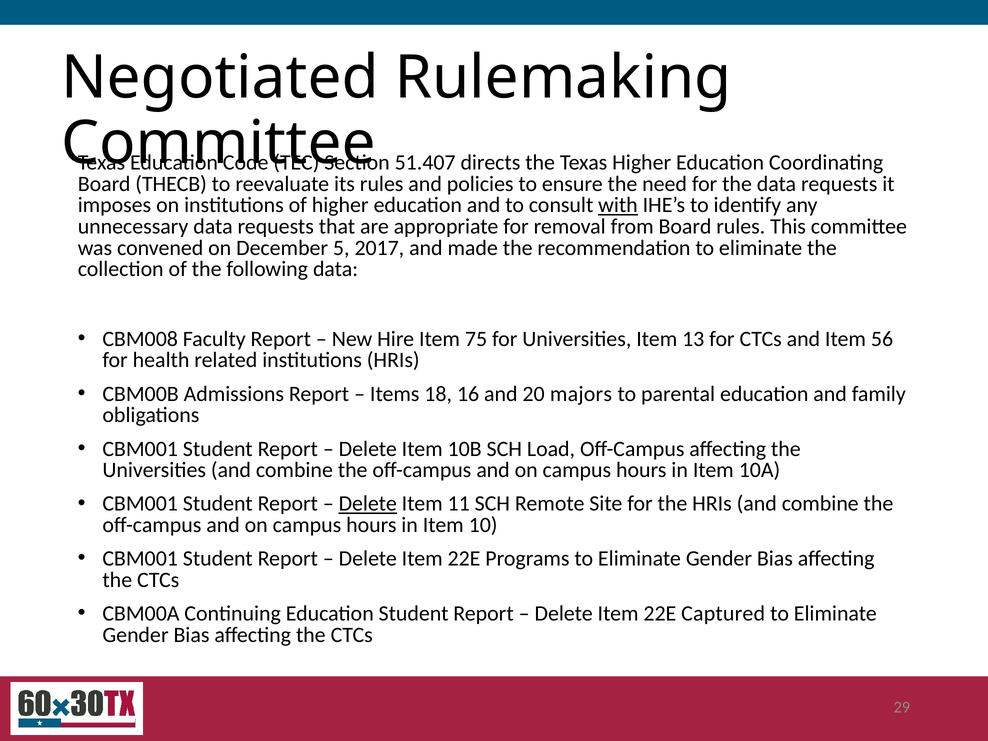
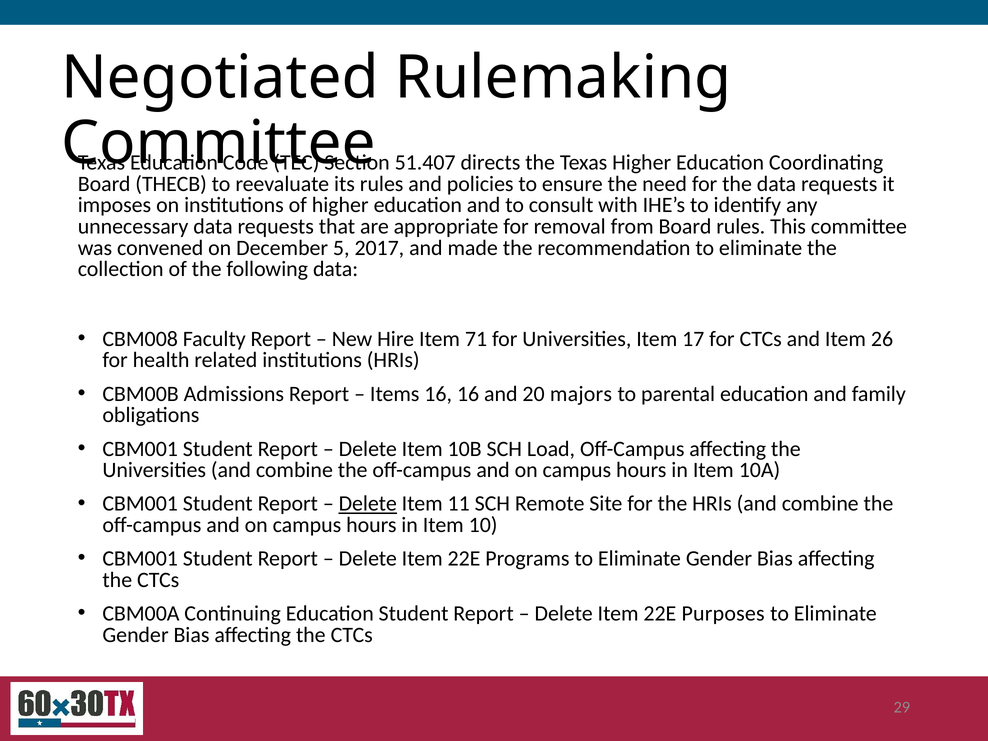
with underline: present -> none
75: 75 -> 71
13: 13 -> 17
56: 56 -> 26
Items 18: 18 -> 16
Captured: Captured -> Purposes
